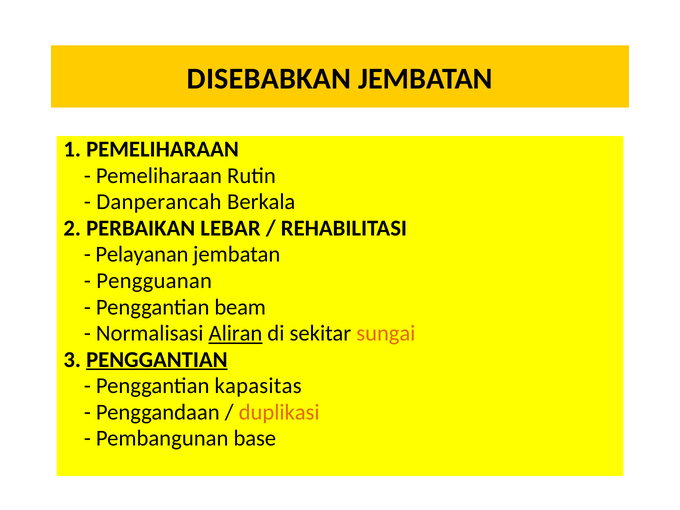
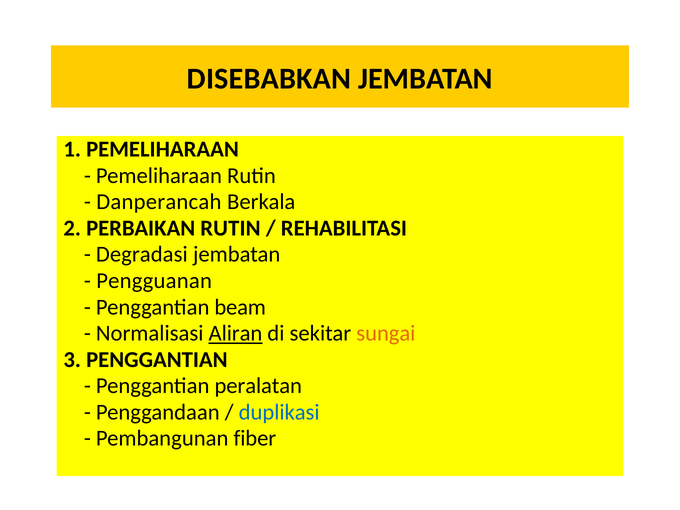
PERBAIKAN LEBAR: LEBAR -> RUTIN
Pelayanan: Pelayanan -> Degradasi
PENGGANTIAN at (157, 360) underline: present -> none
kapasitas: kapasitas -> peralatan
duplikasi colour: orange -> blue
base: base -> fiber
